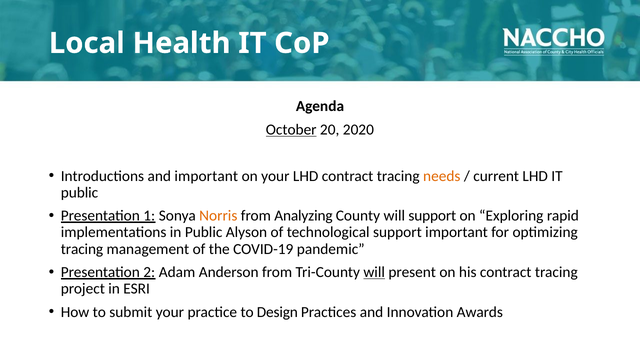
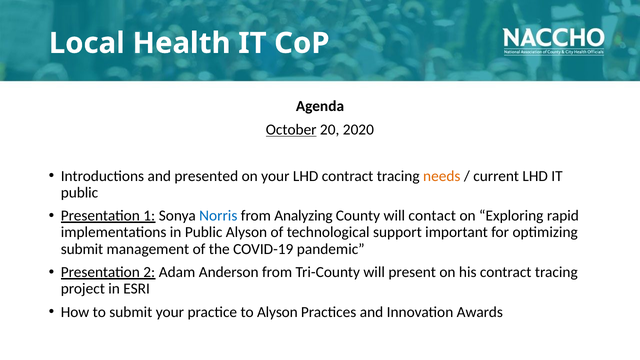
and important: important -> presented
Norris colour: orange -> blue
will support: support -> contact
tracing at (82, 249): tracing -> submit
will at (374, 272) underline: present -> none
to Design: Design -> Alyson
